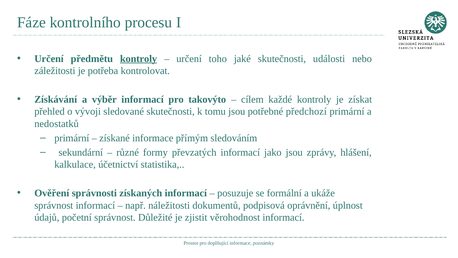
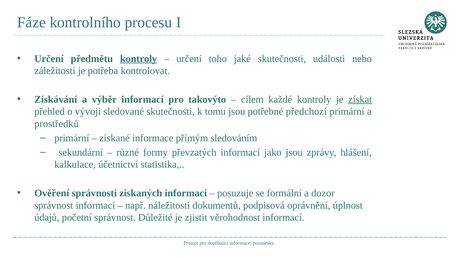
získat underline: none -> present
nedostatků: nedostatků -> prostředků
ukáže: ukáže -> dozor
